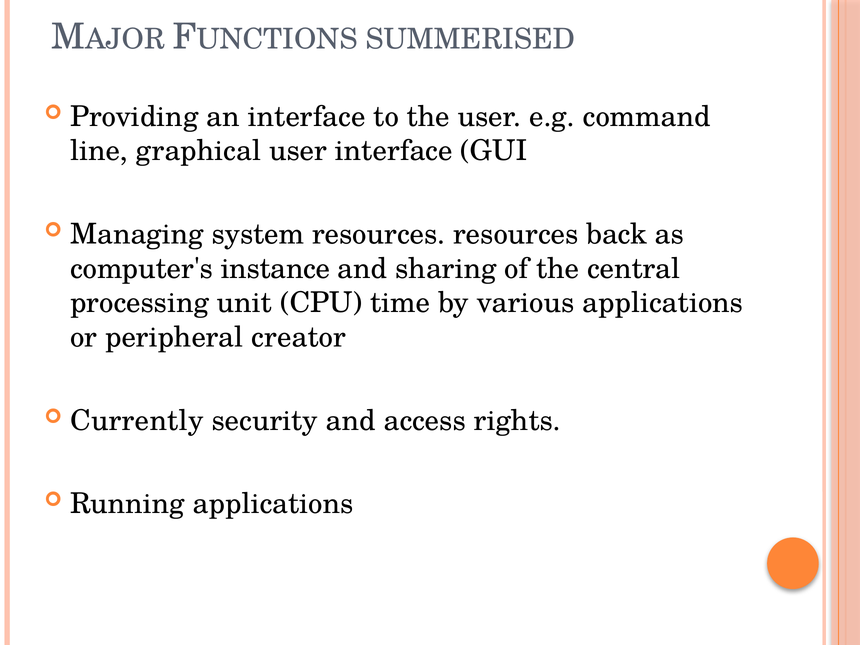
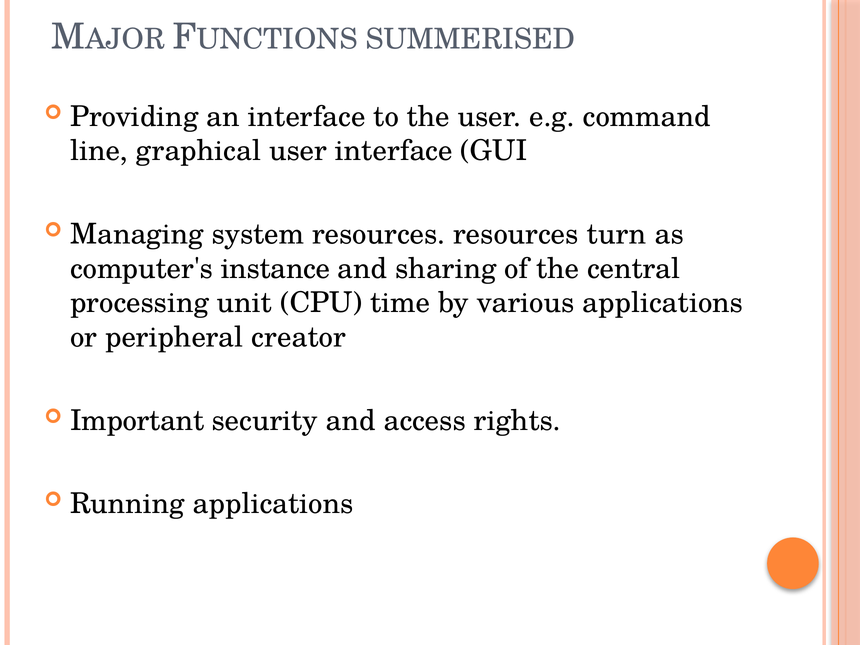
back: back -> turn
Currently: Currently -> Important
